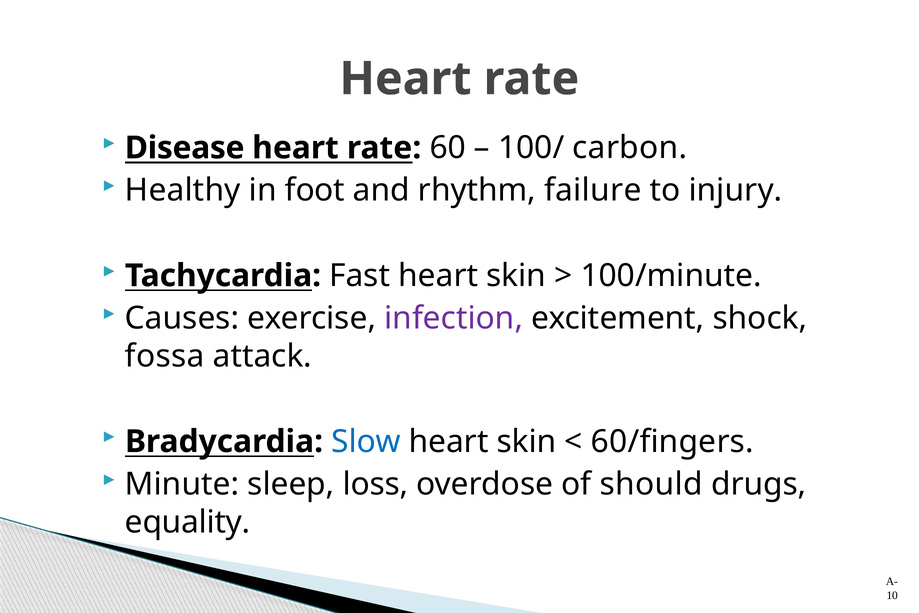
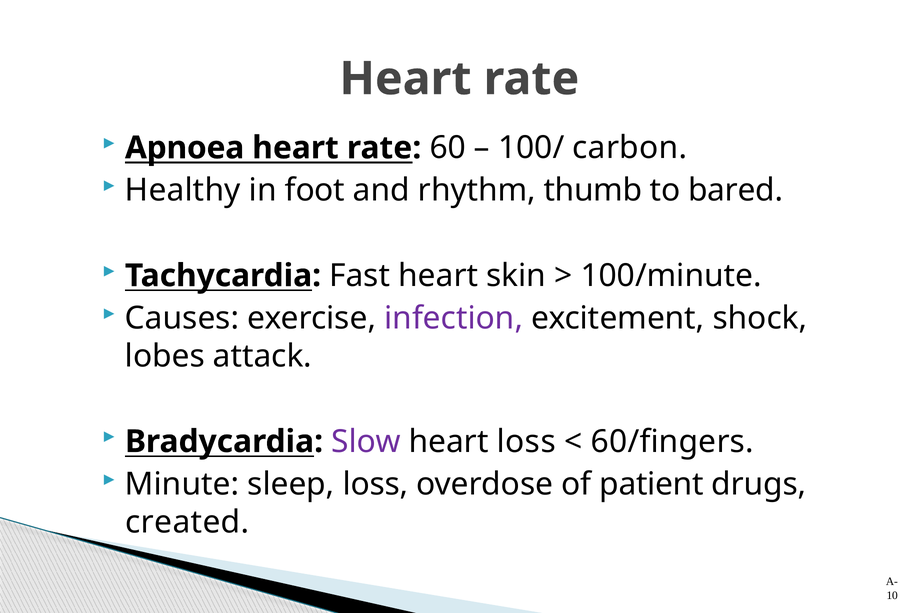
Disease: Disease -> Apnoea
failure: failure -> thumb
injury: injury -> bared
fossa: fossa -> lobes
Slow colour: blue -> purple
skin at (527, 441): skin -> loss
should: should -> patient
equality: equality -> created
